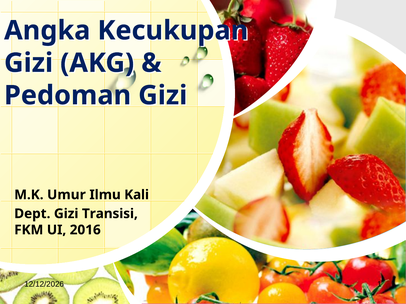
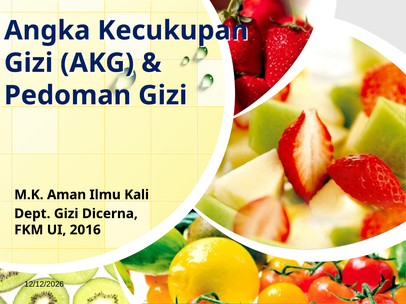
Umur: Umur -> Aman
Transisi: Transisi -> Dicerna
